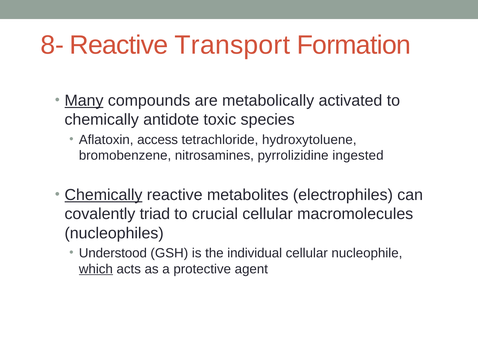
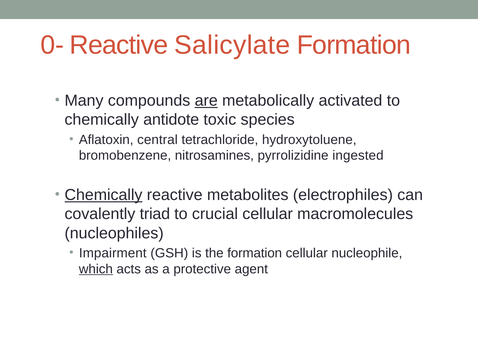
8-: 8- -> 0-
Transport: Transport -> Salicylate
Many underline: present -> none
are underline: none -> present
access: access -> central
Understood: Understood -> Impairment
the individual: individual -> formation
